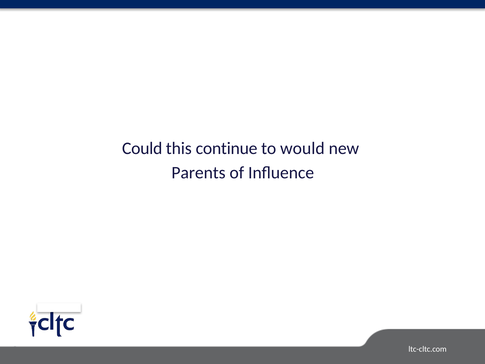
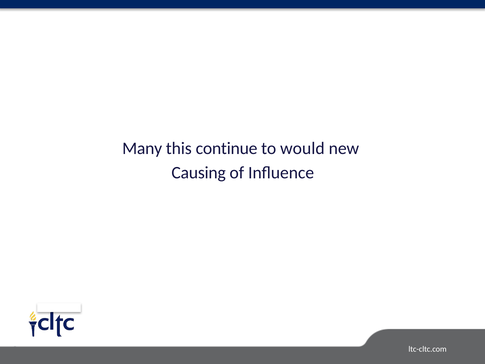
Could: Could -> Many
Parents: Parents -> Causing
